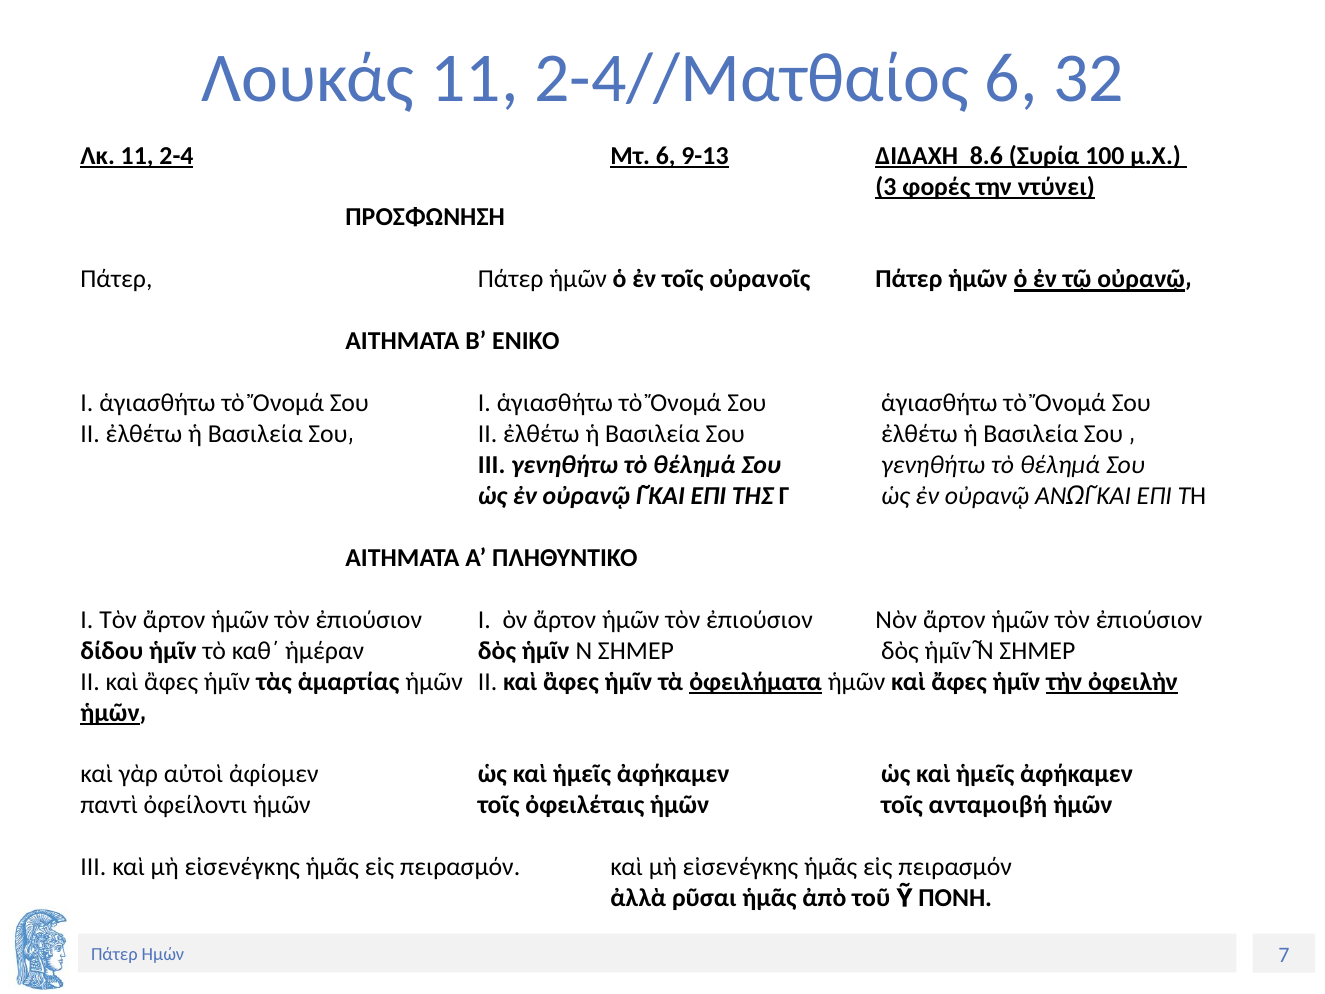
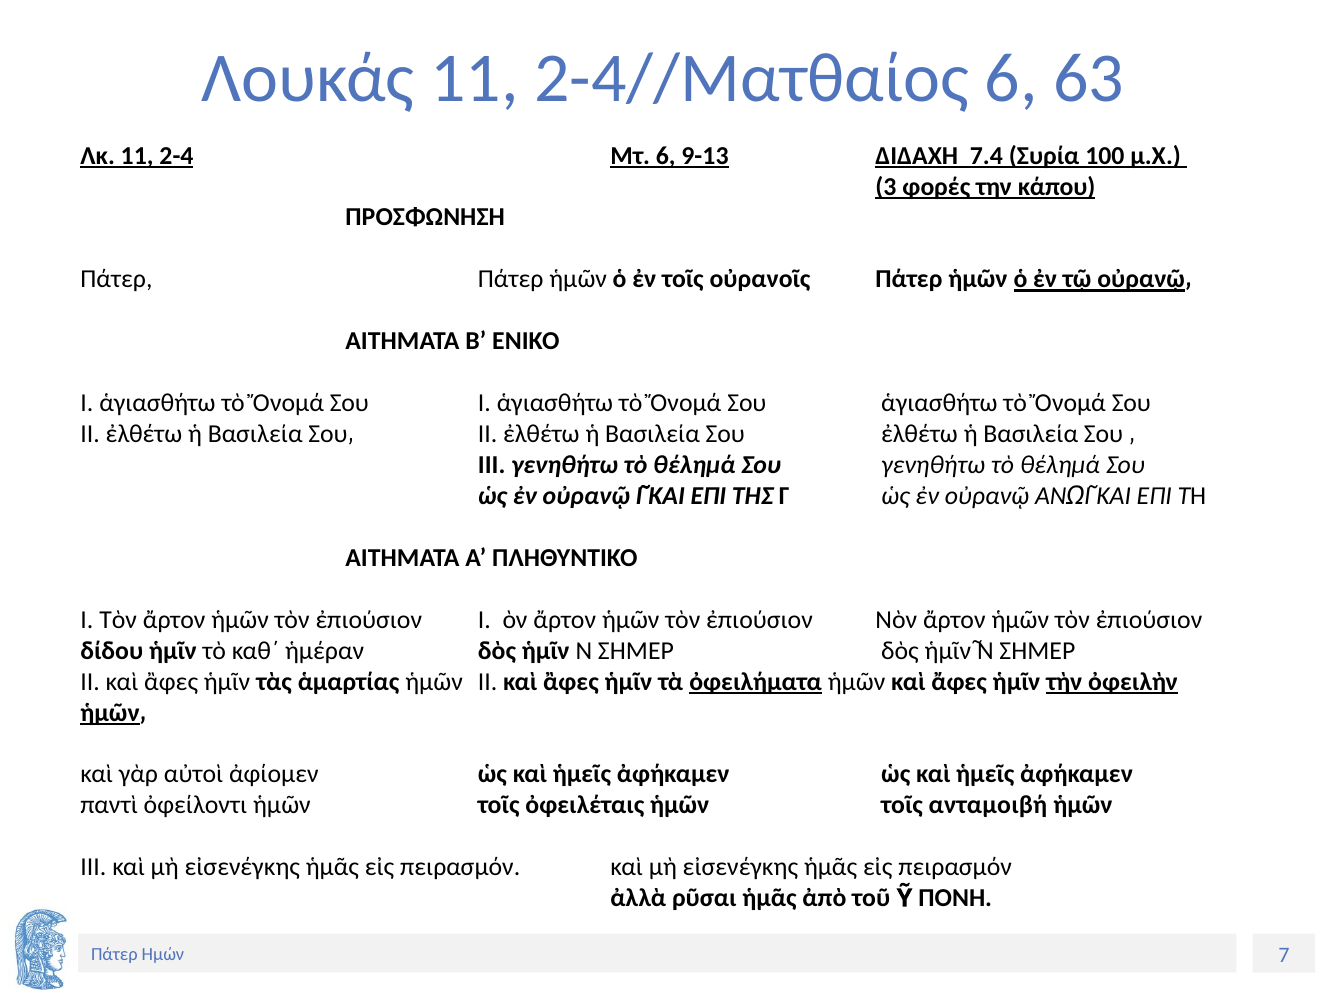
32: 32 -> 63
8.6: 8.6 -> 7.4
ντύνει: ντύνει -> κάπου
